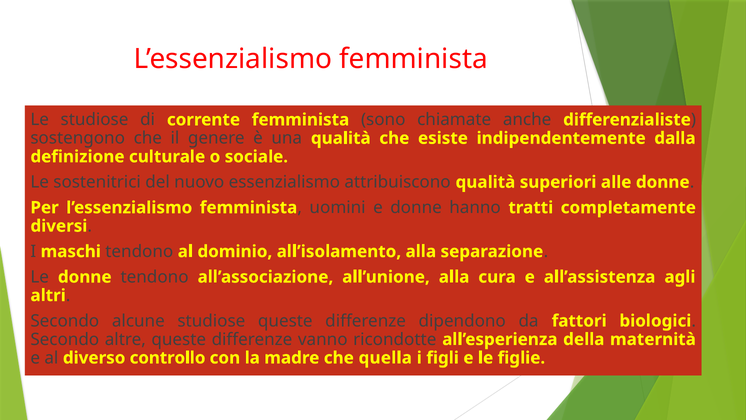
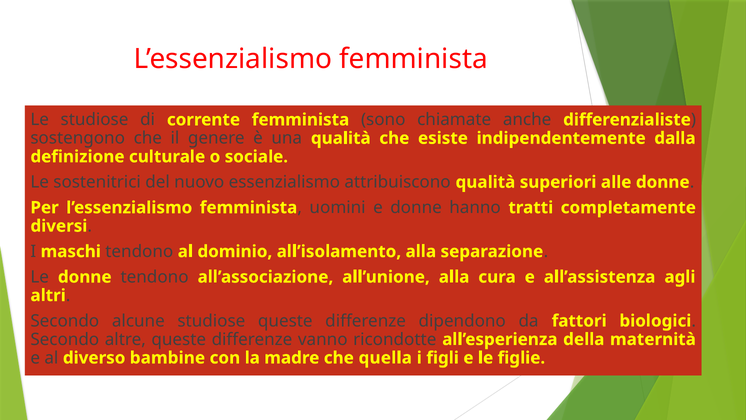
controllo: controllo -> bambine
